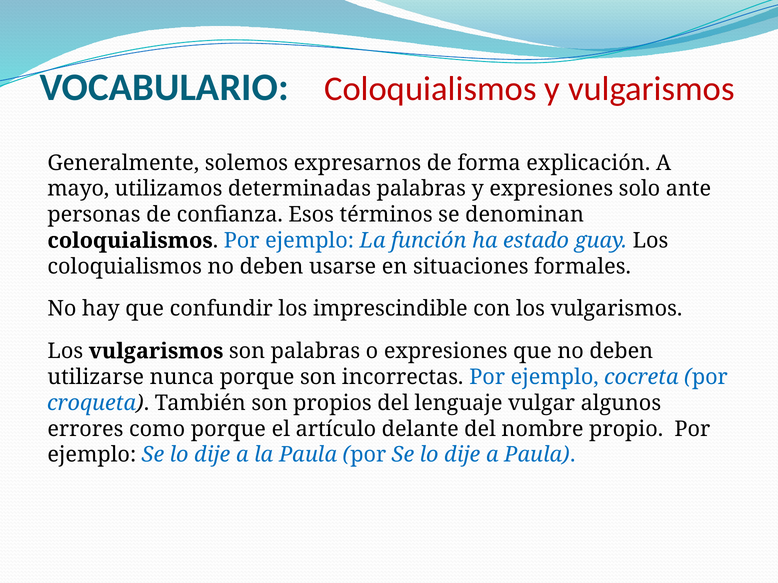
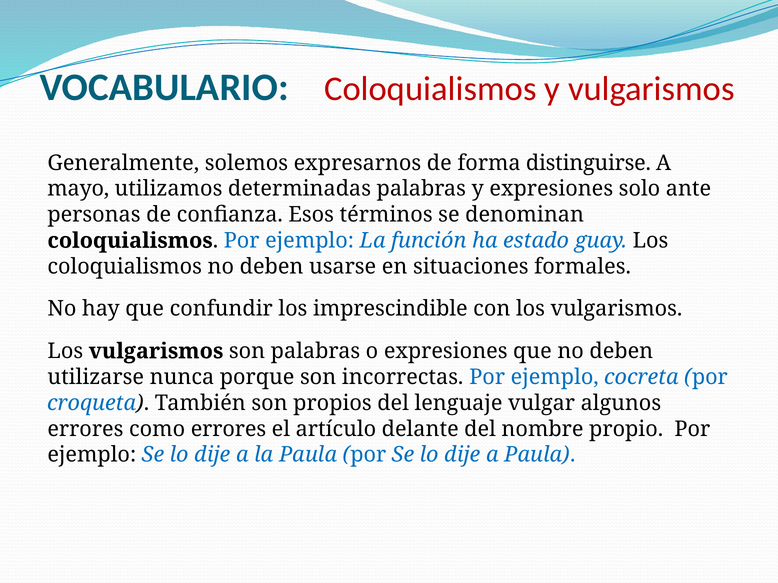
explicación: explicación -> distinguirse
como porque: porque -> errores
